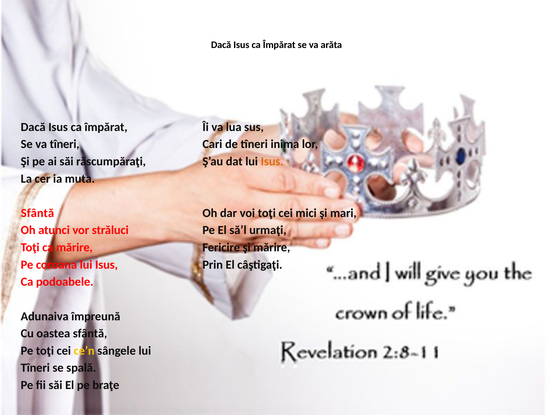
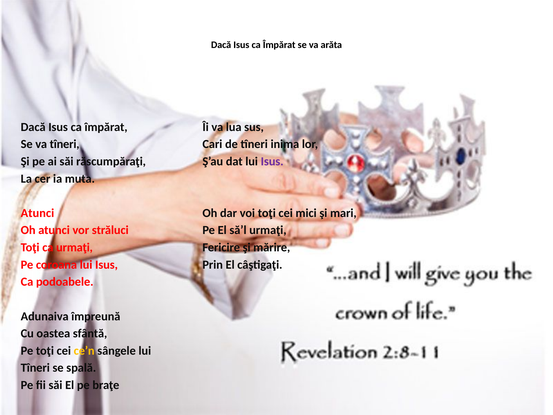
Isus at (272, 161) colour: orange -> purple
Sfântă at (37, 213): Sfântă -> Atunci
ca mărire: mărire -> urmaţi
